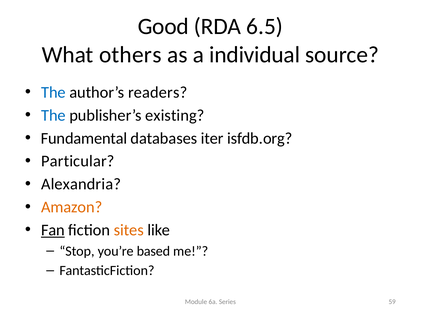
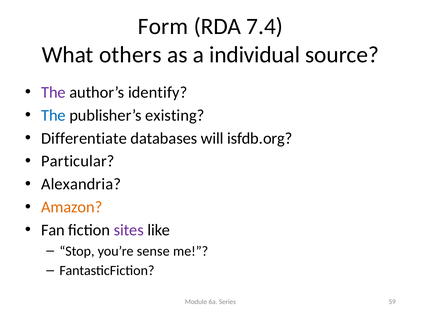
Good: Good -> Form
6.5: 6.5 -> 7.4
The at (53, 92) colour: blue -> purple
readers: readers -> identify
Fundamental: Fundamental -> Differentiate
iter: iter -> will
Fan underline: present -> none
sites colour: orange -> purple
based: based -> sense
